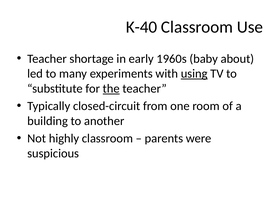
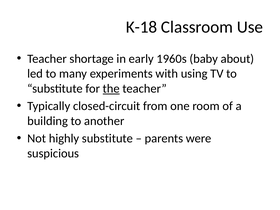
K-40: K-40 -> K-18
using underline: present -> none
highly classroom: classroom -> substitute
